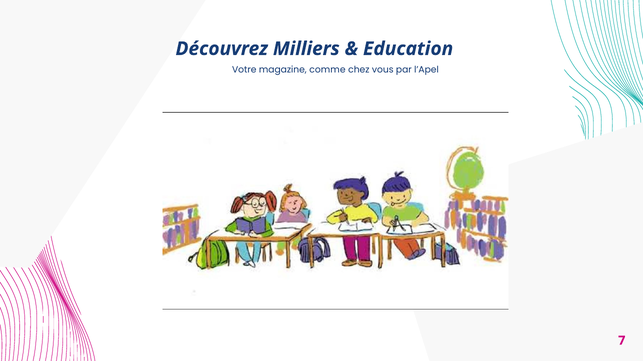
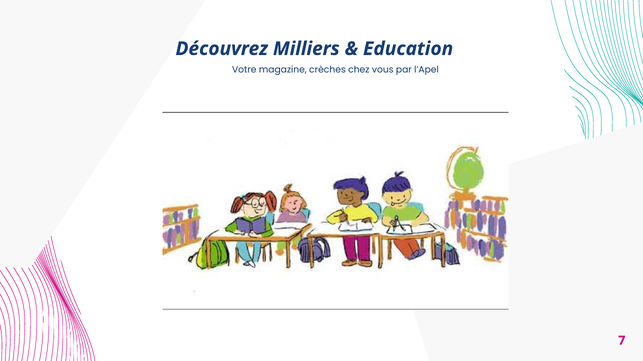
comme: comme -> crèches
